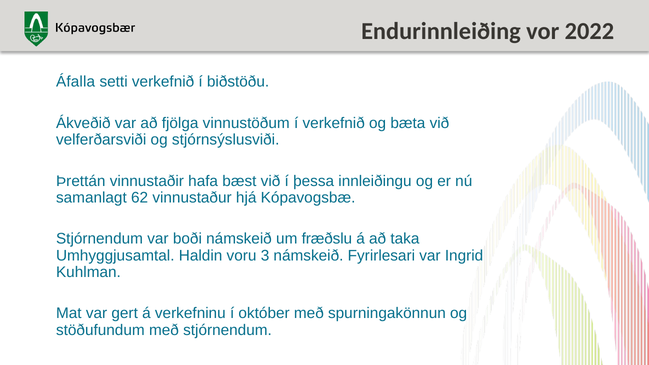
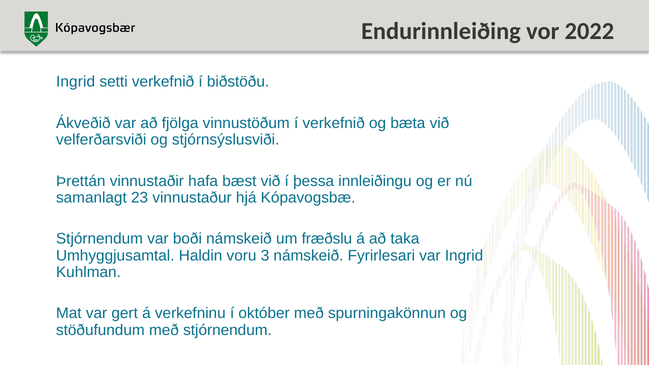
Áfalla at (76, 82): Áfalla -> Ingrid
62: 62 -> 23
